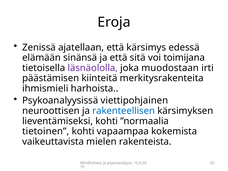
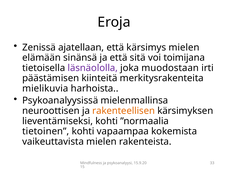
kärsimys edessä: edessä -> mielen
ihmismieli: ihmismieli -> mielikuvia
viettipohjainen: viettipohjainen -> mielenmallinsa
rakenteellisen colour: blue -> orange
